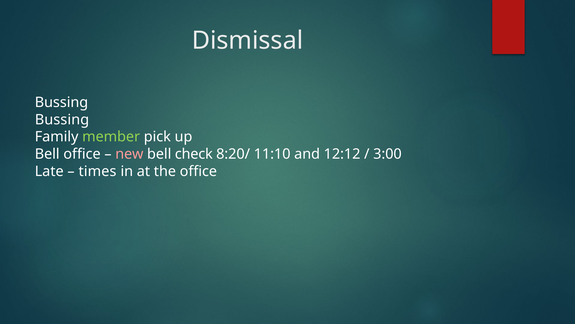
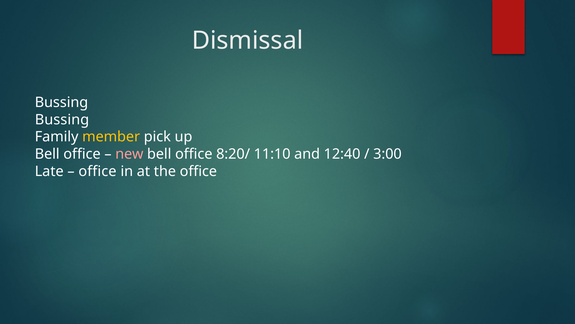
member colour: light green -> yellow
check at (194, 154): check -> office
12:12: 12:12 -> 12:40
times at (97, 171): times -> office
